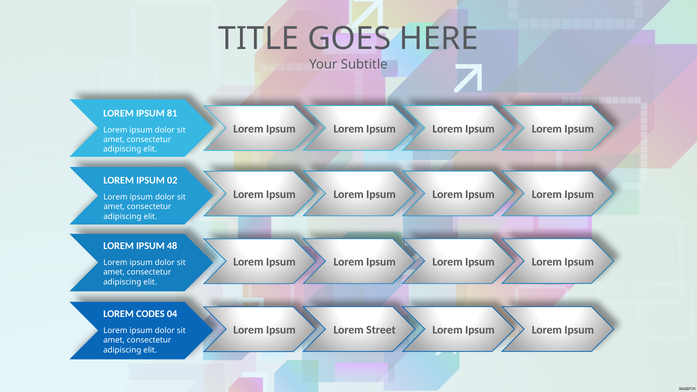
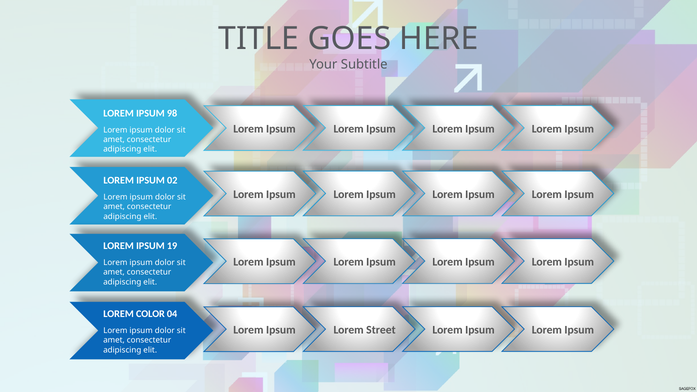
81: 81 -> 98
48: 48 -> 19
CODES: CODES -> COLOR
